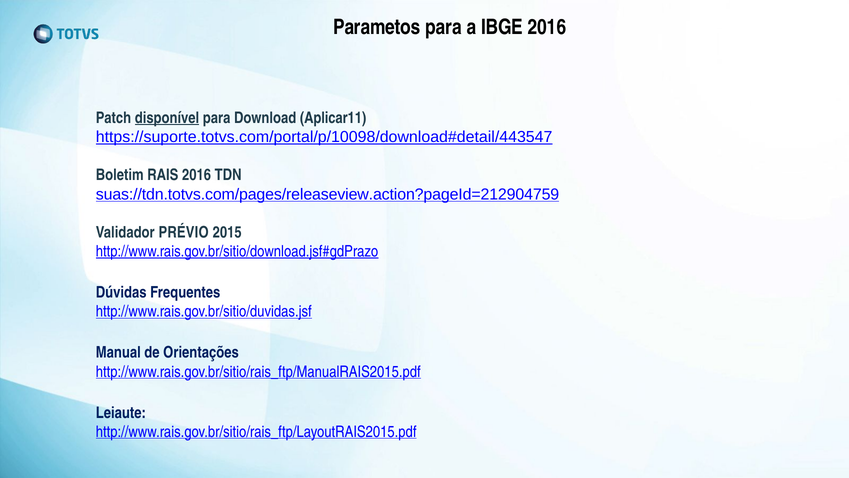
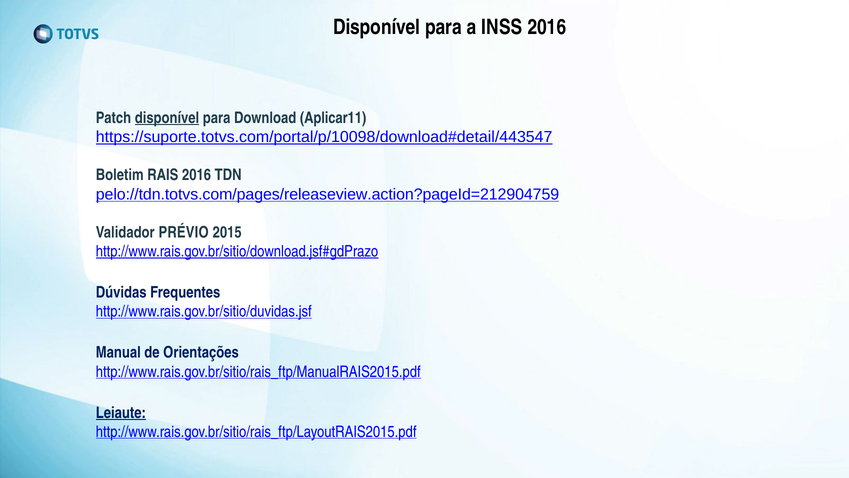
Parametos at (377, 27): Parametos -> Disponível
IBGE: IBGE -> INSS
suas://tdn.totvs.com/pages/releaseview.action?pageId=212904759: suas://tdn.totvs.com/pages/releaseview.action?pageId=212904759 -> pelo://tdn.totvs.com/pages/releaseview.action?pageId=212904759
Leiaute underline: none -> present
